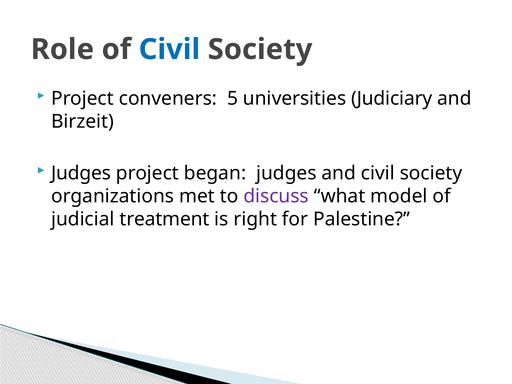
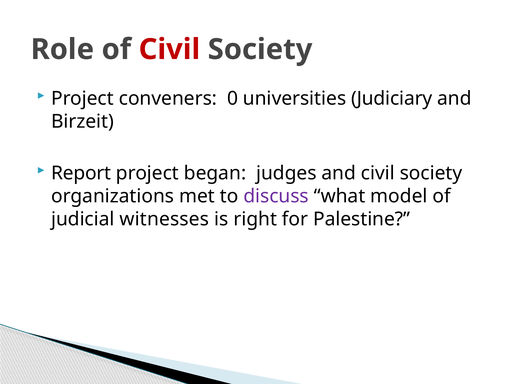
Civil at (169, 49) colour: blue -> red
5: 5 -> 0
Judges at (81, 173): Judges -> Report
treatment: treatment -> witnesses
